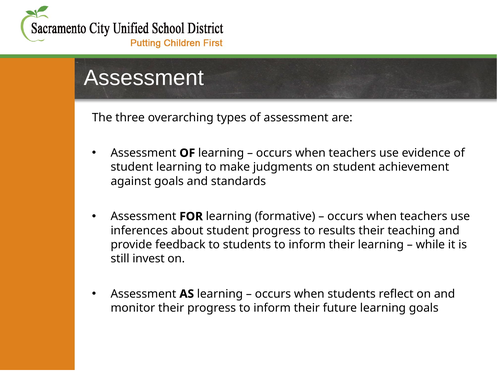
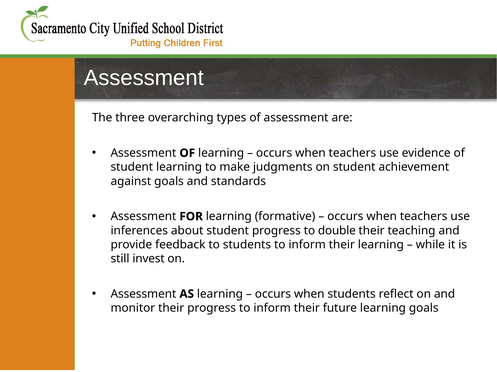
results: results -> double
